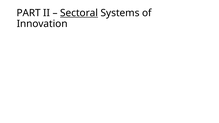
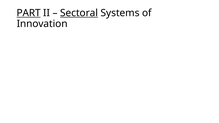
PART underline: none -> present
